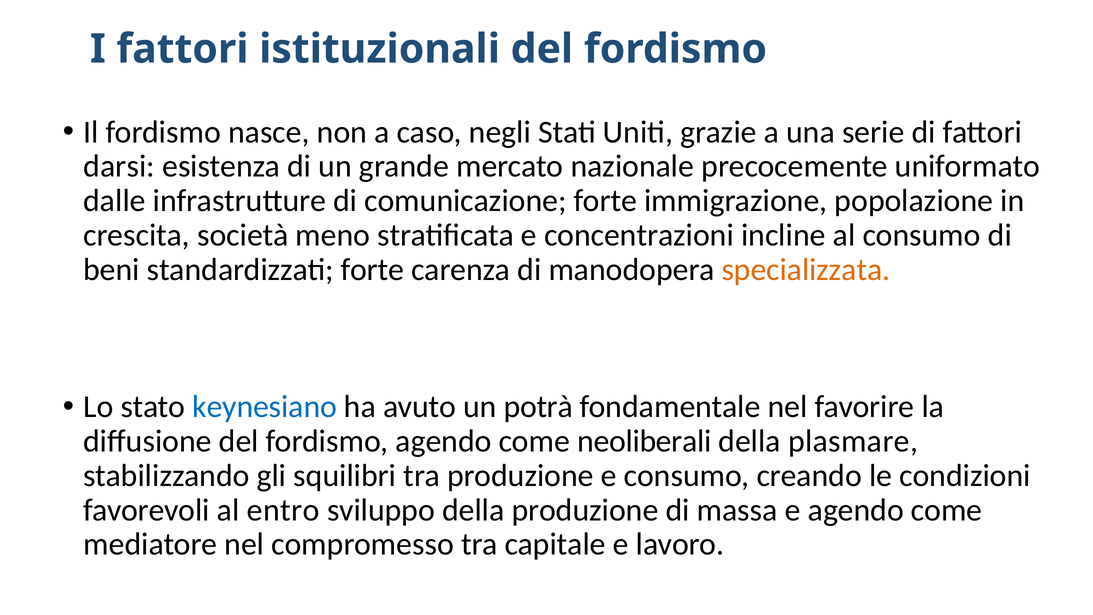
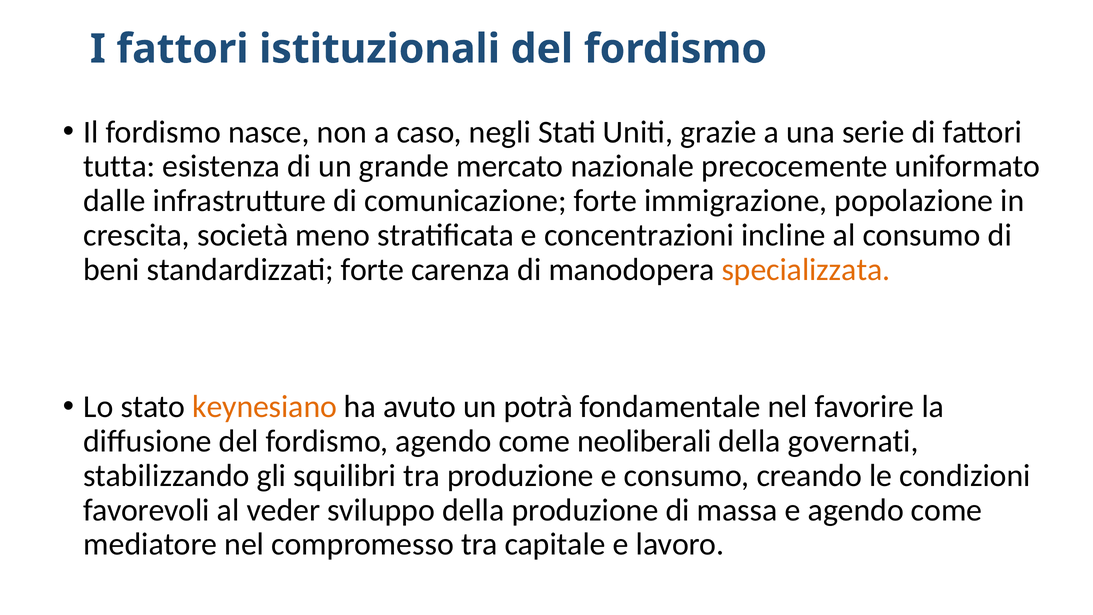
darsi: darsi -> tutta
keynesiano colour: blue -> orange
plasmare: plasmare -> governati
entro: entro -> veder
